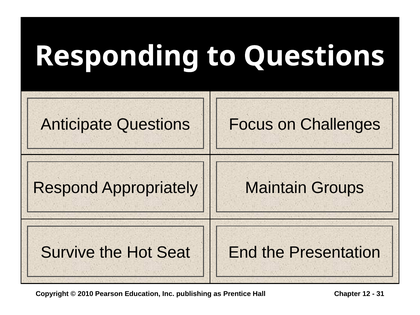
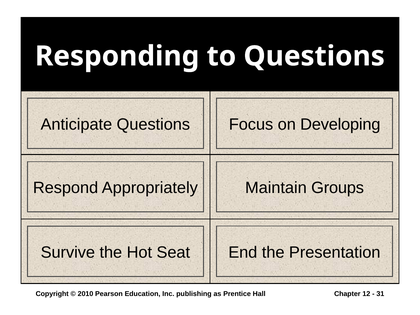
Challenges: Challenges -> Developing
